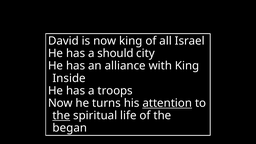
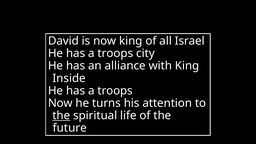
should at (115, 53): should -> troops
attention underline: present -> none
began: began -> future
